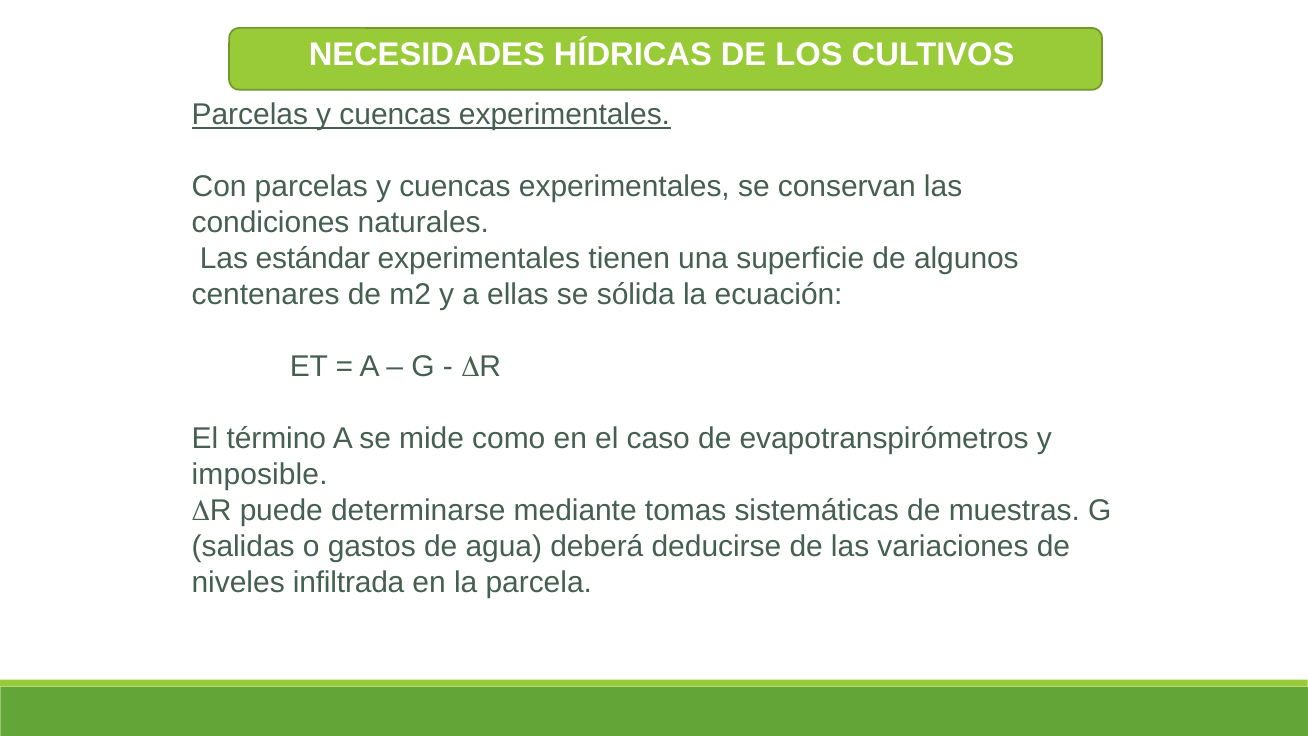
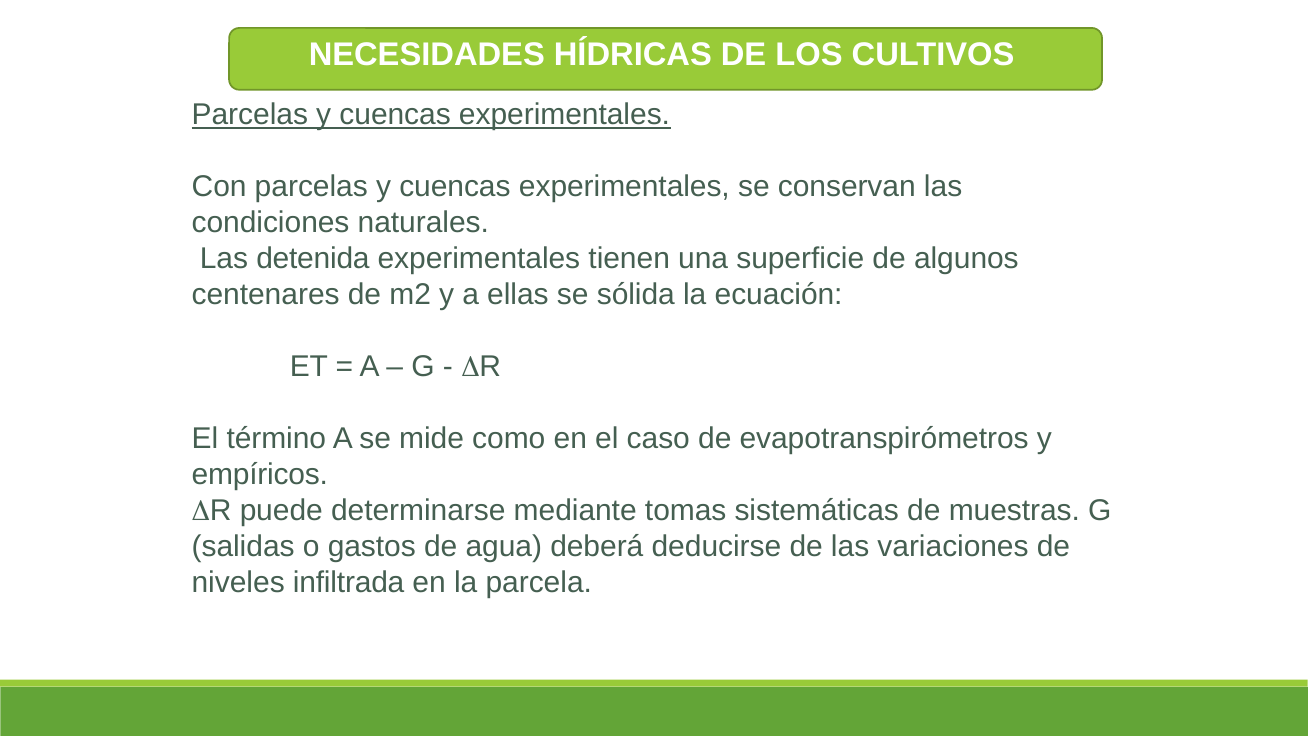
estándar: estándar -> detenida
imposible: imposible -> empíricos
